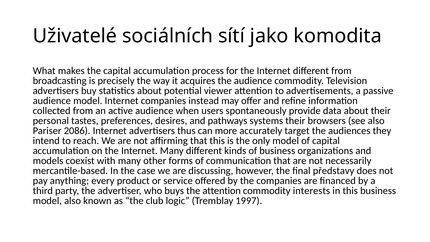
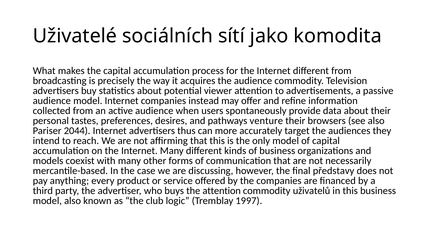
systems: systems -> venture
2086: 2086 -> 2044
interests: interests -> uživatelů
